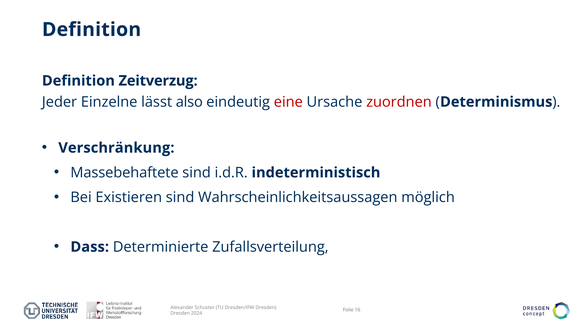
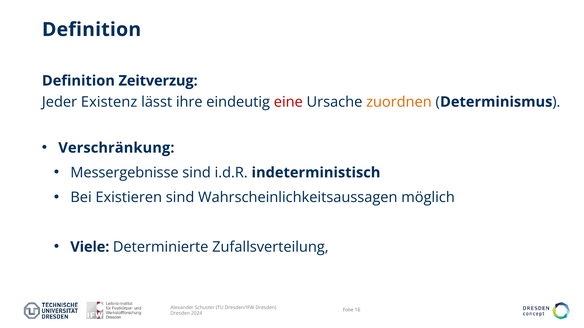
Einzelne: Einzelne -> Existenz
also: also -> ihre
zuordnen colour: red -> orange
Massebehaftete: Massebehaftete -> Messergebnisse
Dass: Dass -> Viele
